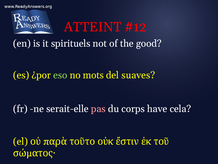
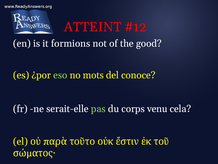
spirituels: spirituels -> formions
suaves: suaves -> conoce
pas colour: pink -> light green
have: have -> venu
